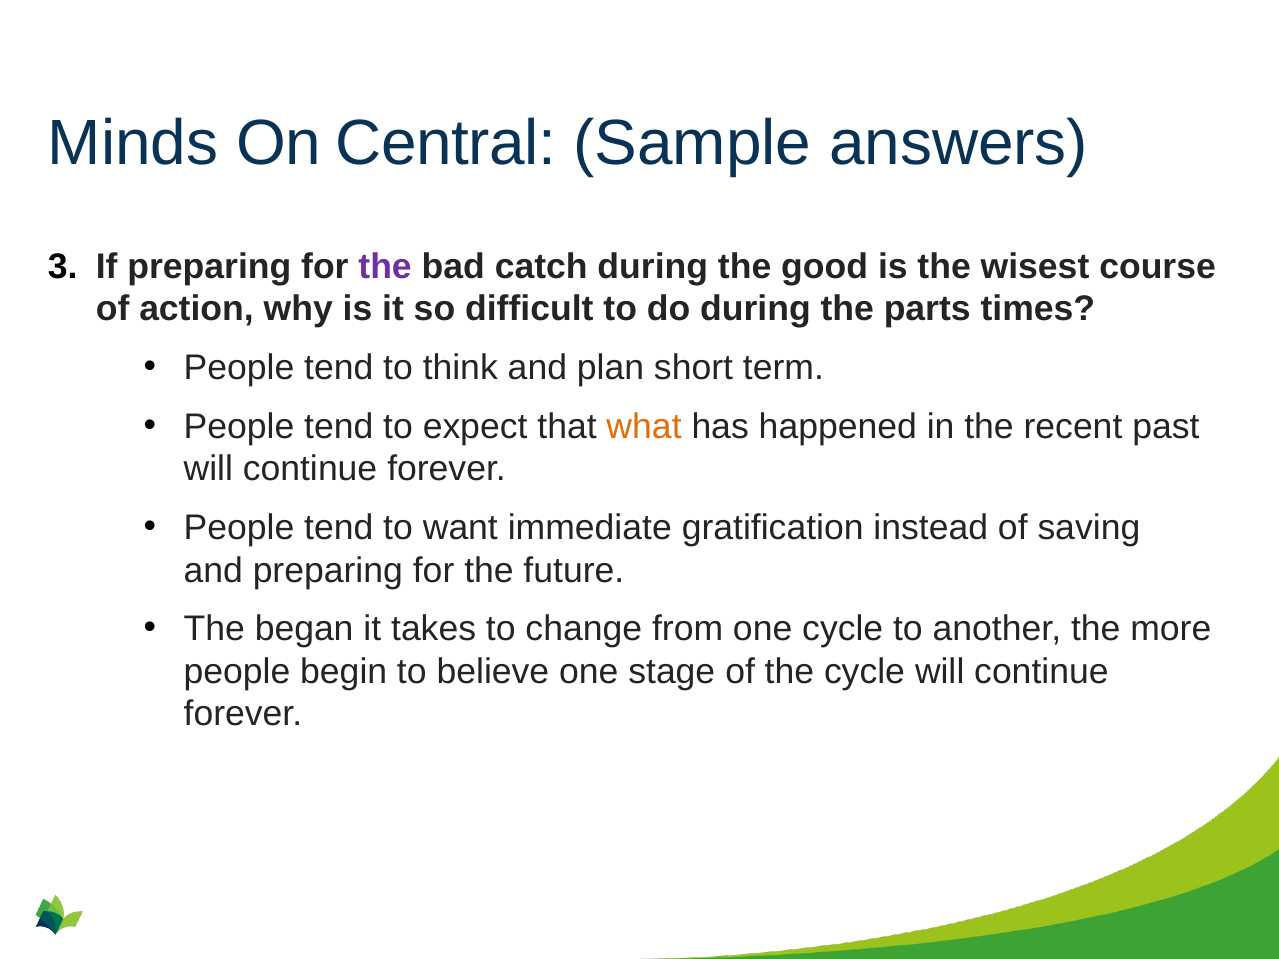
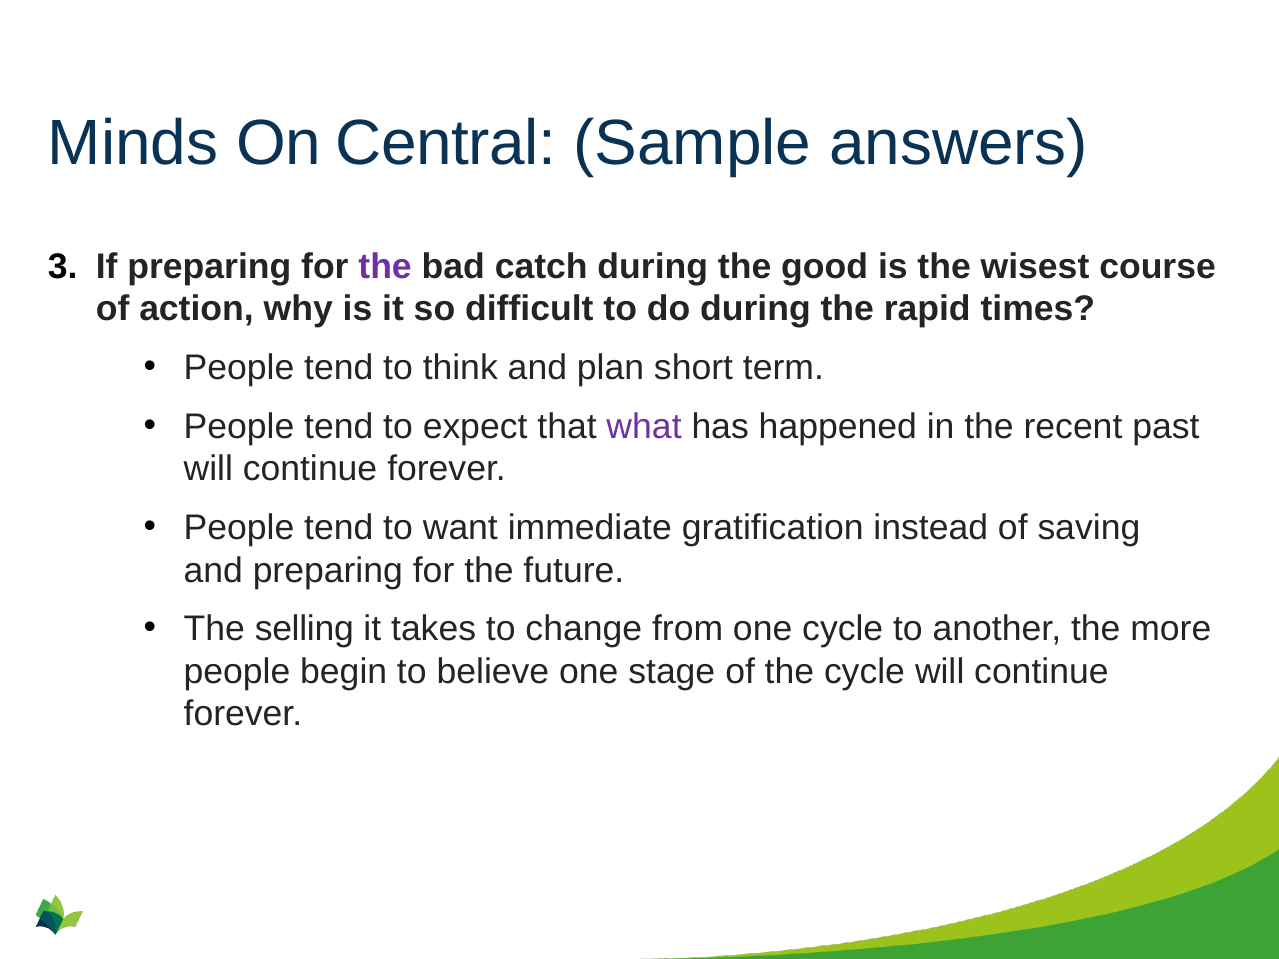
parts: parts -> rapid
what colour: orange -> purple
began: began -> selling
